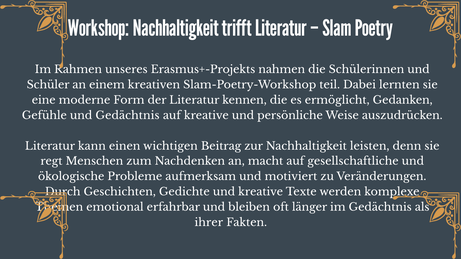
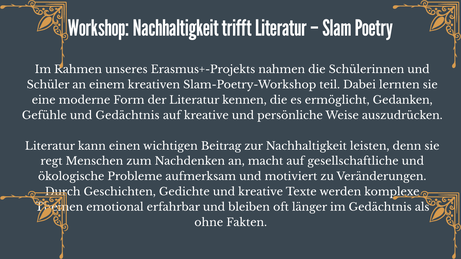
ihrer: ihrer -> ohne
